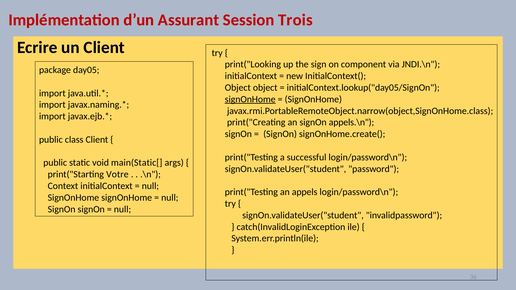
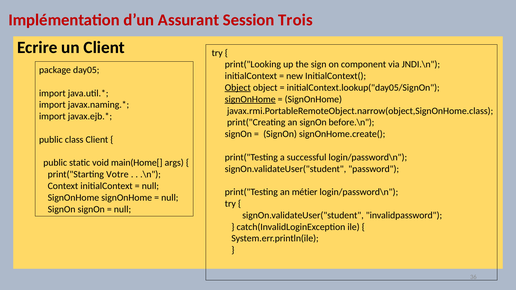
Object at (238, 88) underline: none -> present
appels.\n: appels.\n -> before.\n
main(Static[: main(Static[ -> main(Home[
appels: appels -> métier
